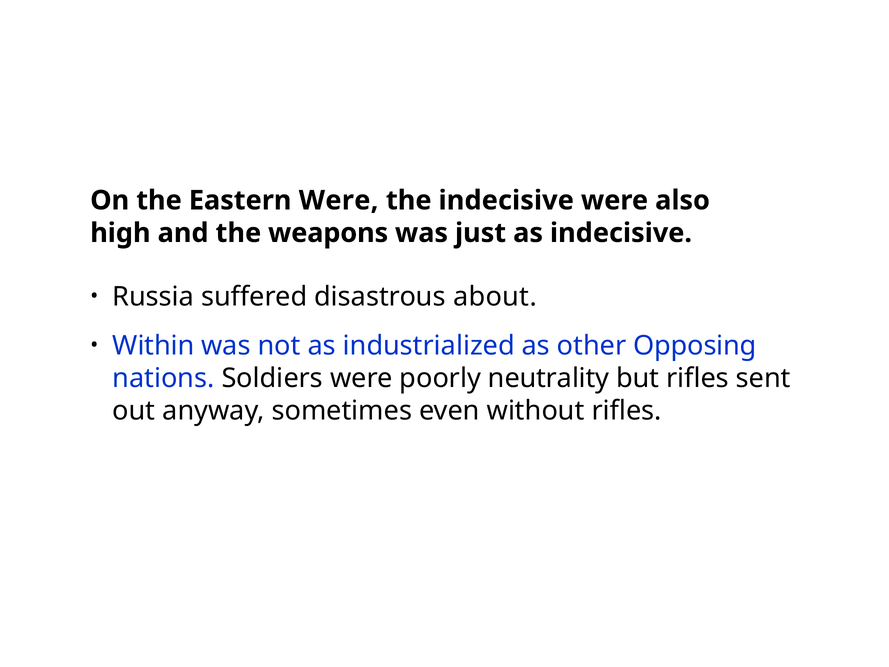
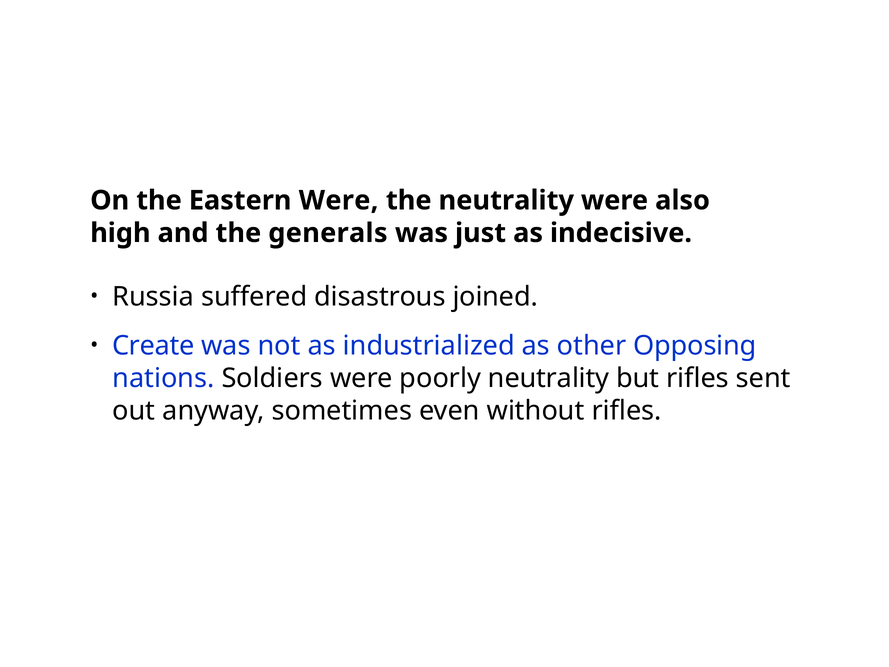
the indecisive: indecisive -> neutrality
weapons: weapons -> generals
about: about -> joined
Within: Within -> Create
